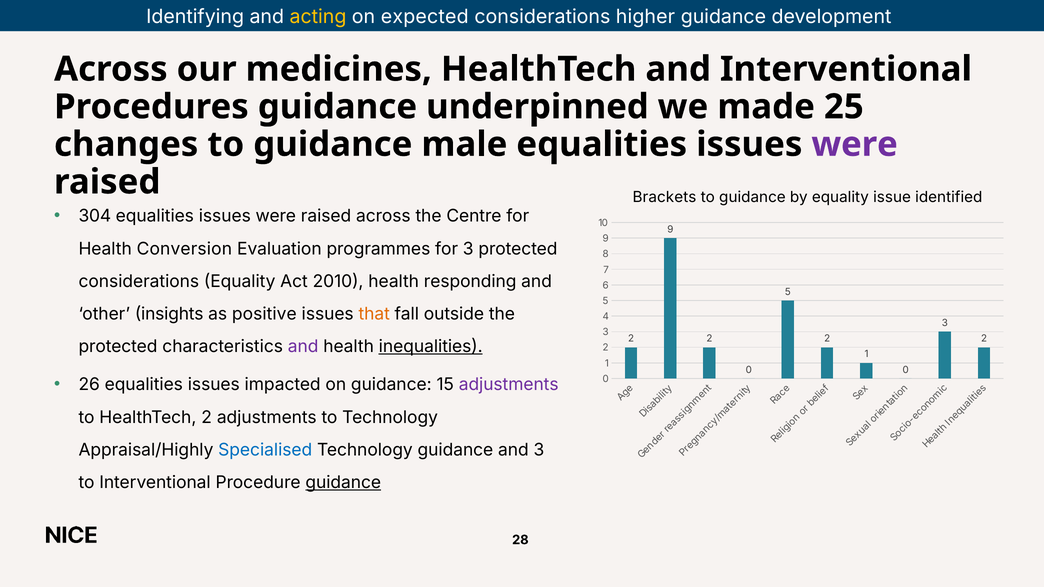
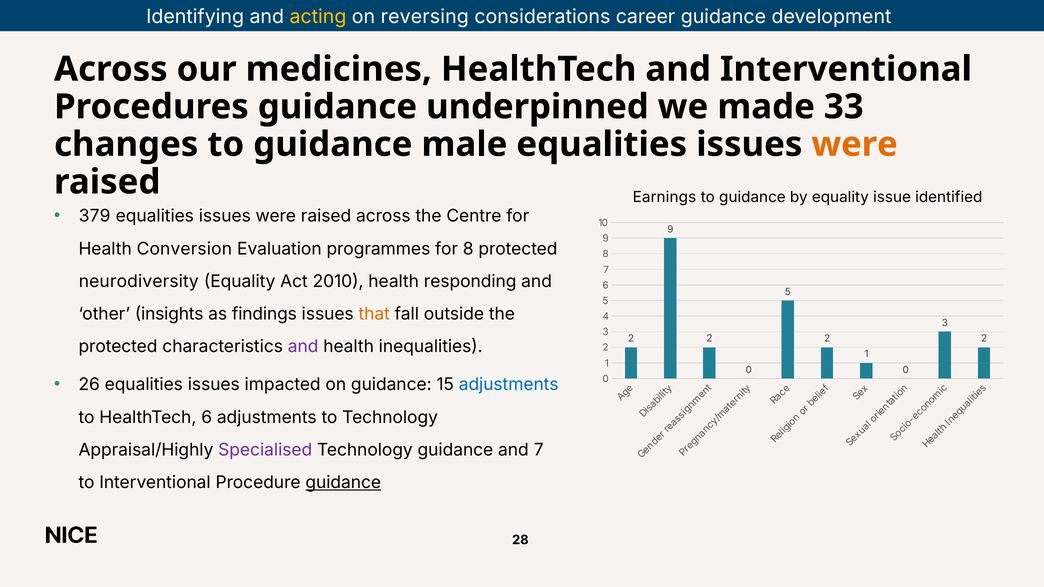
expected: expected -> reversing
higher: higher -> career
25: 25 -> 33
were at (855, 144) colour: purple -> orange
Brackets: Brackets -> Earnings
304: 304 -> 379
for 3: 3 -> 8
considerations at (139, 282): considerations -> neurodiversity
positive: positive -> findings
inequalities underline: present -> none
adjustments at (509, 385) colour: purple -> blue
HealthTech 2: 2 -> 6
Specialised colour: blue -> purple
and 3: 3 -> 7
